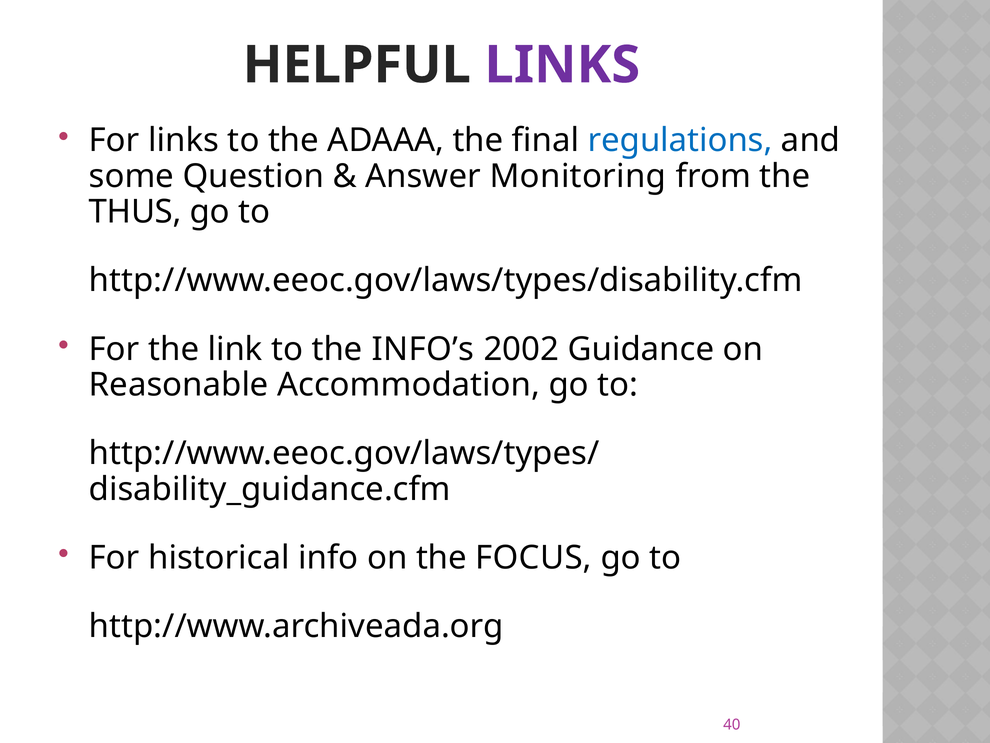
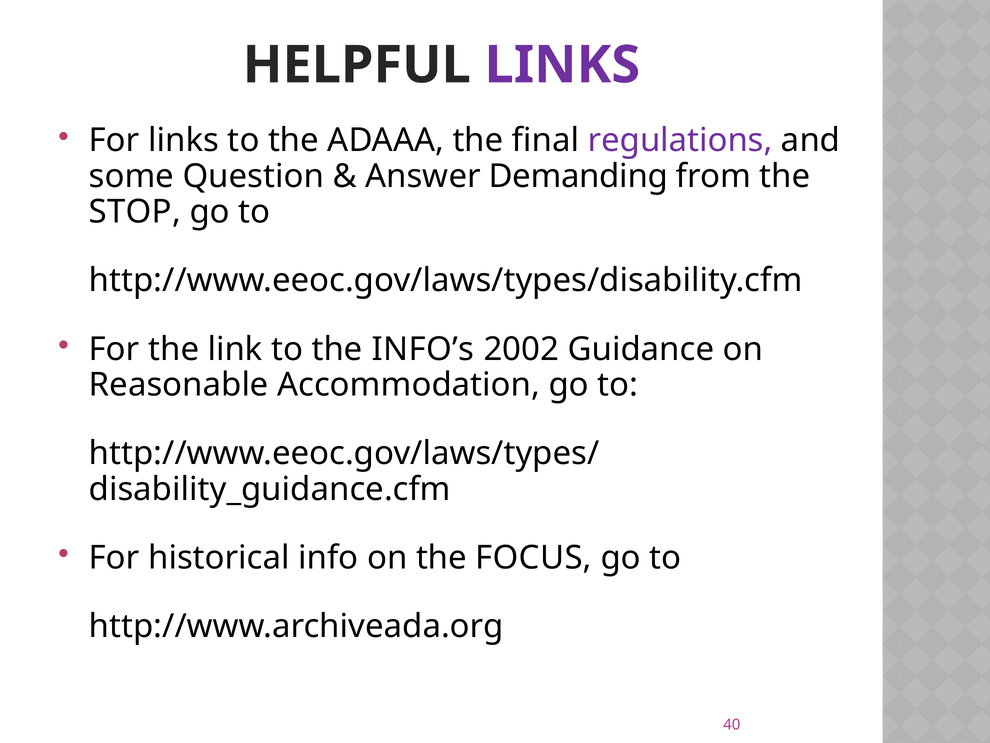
regulations colour: blue -> purple
Monitoring: Monitoring -> Demanding
THUS: THUS -> STOP
